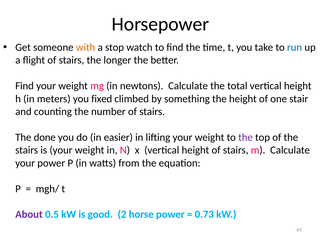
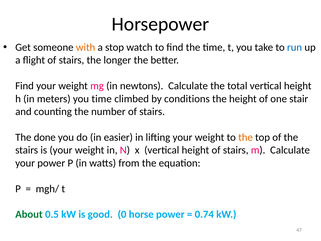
you fixed: fixed -> time
something: something -> conditions
the at (246, 137) colour: purple -> orange
About colour: purple -> green
2: 2 -> 0
0.73: 0.73 -> 0.74
